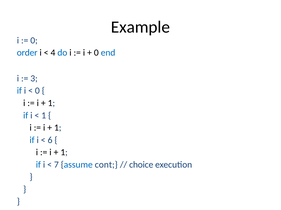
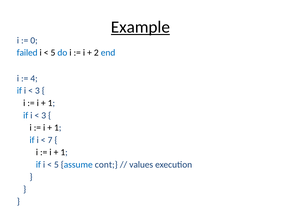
Example underline: none -> present
order: order -> failed
4 at (53, 53): 4 -> 5
0 at (96, 53): 0 -> 2
3: 3 -> 4
0 at (37, 91): 0 -> 3
1 at (44, 116): 1 -> 3
6: 6 -> 7
7 at (56, 165): 7 -> 5
choice: choice -> values
